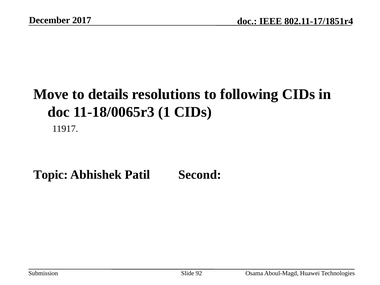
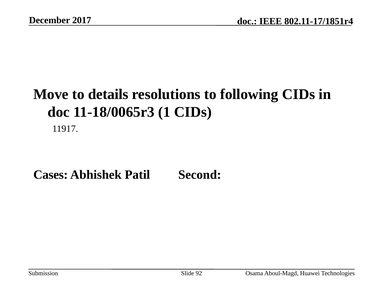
Topic: Topic -> Cases
